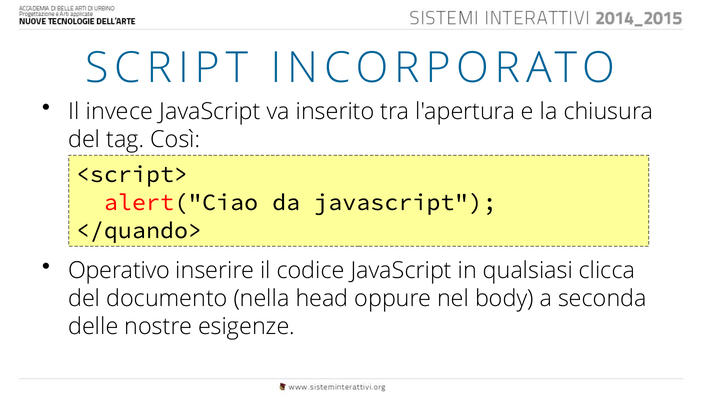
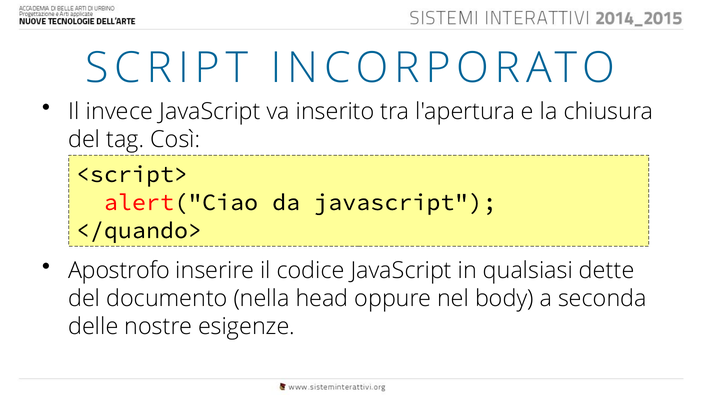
Operativo: Operativo -> Apostrofo
clicca: clicca -> dette
